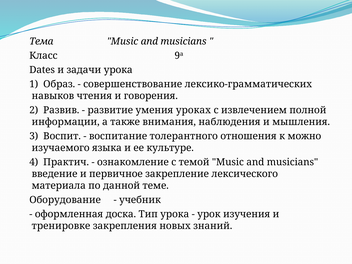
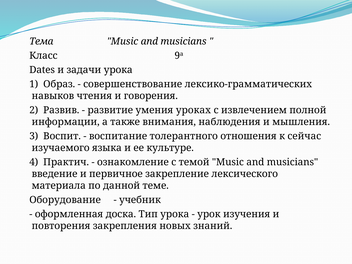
можно: можно -> сейчас
тренировке: тренировке -> повторения
